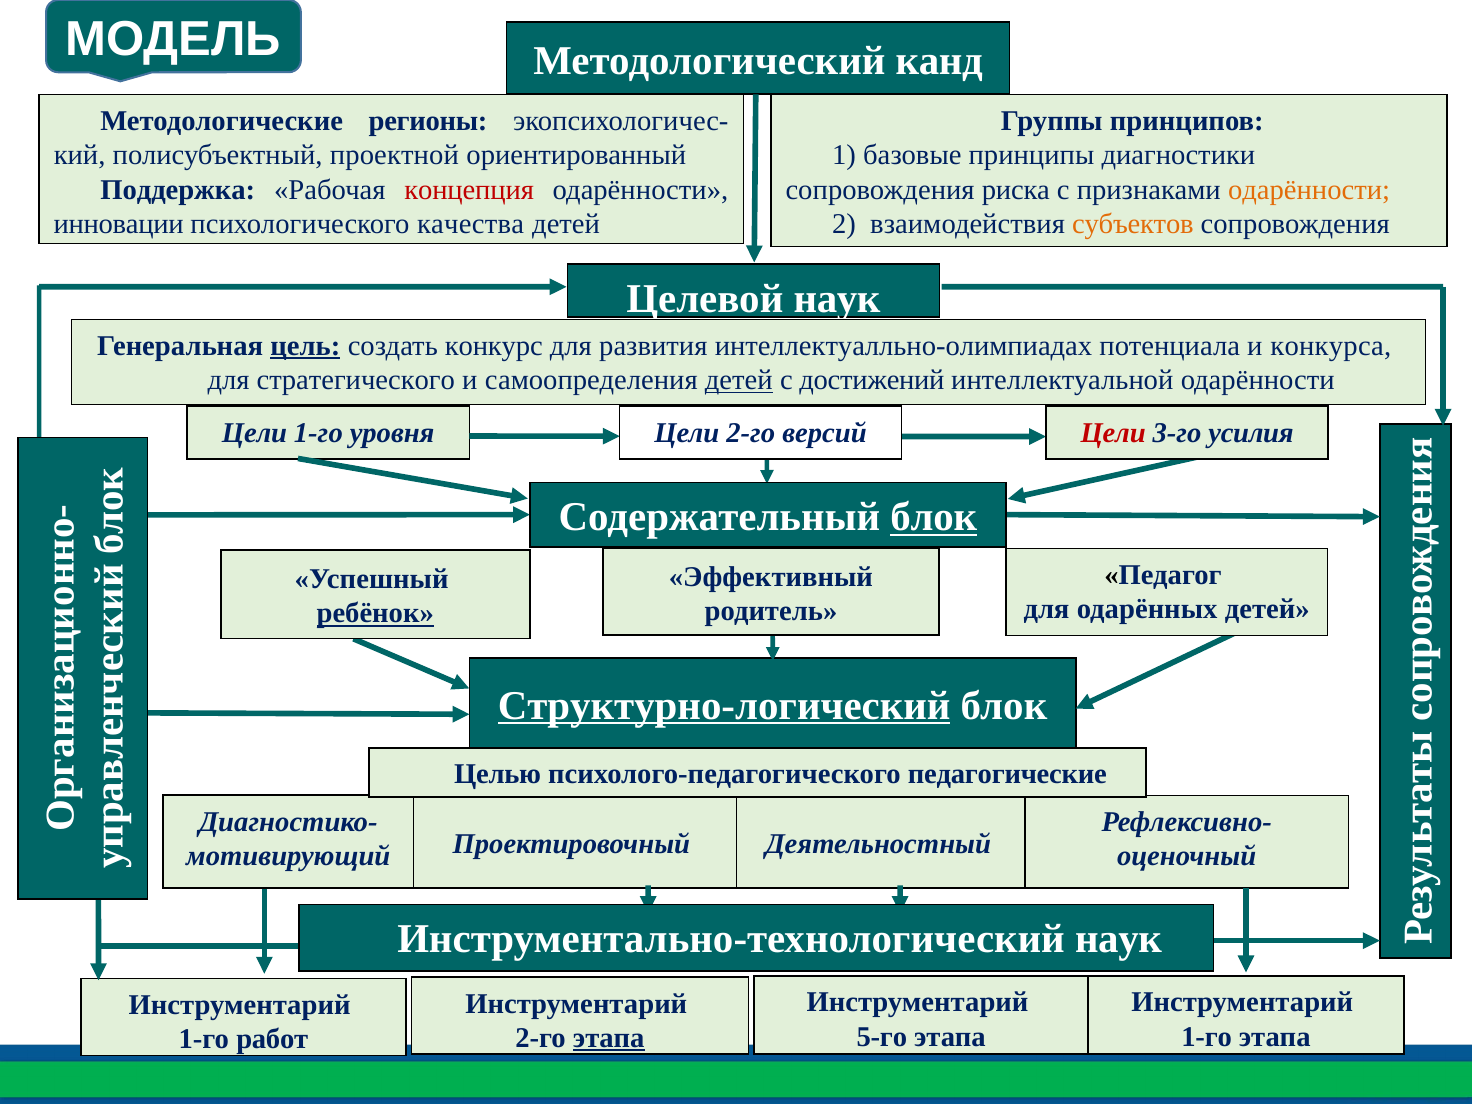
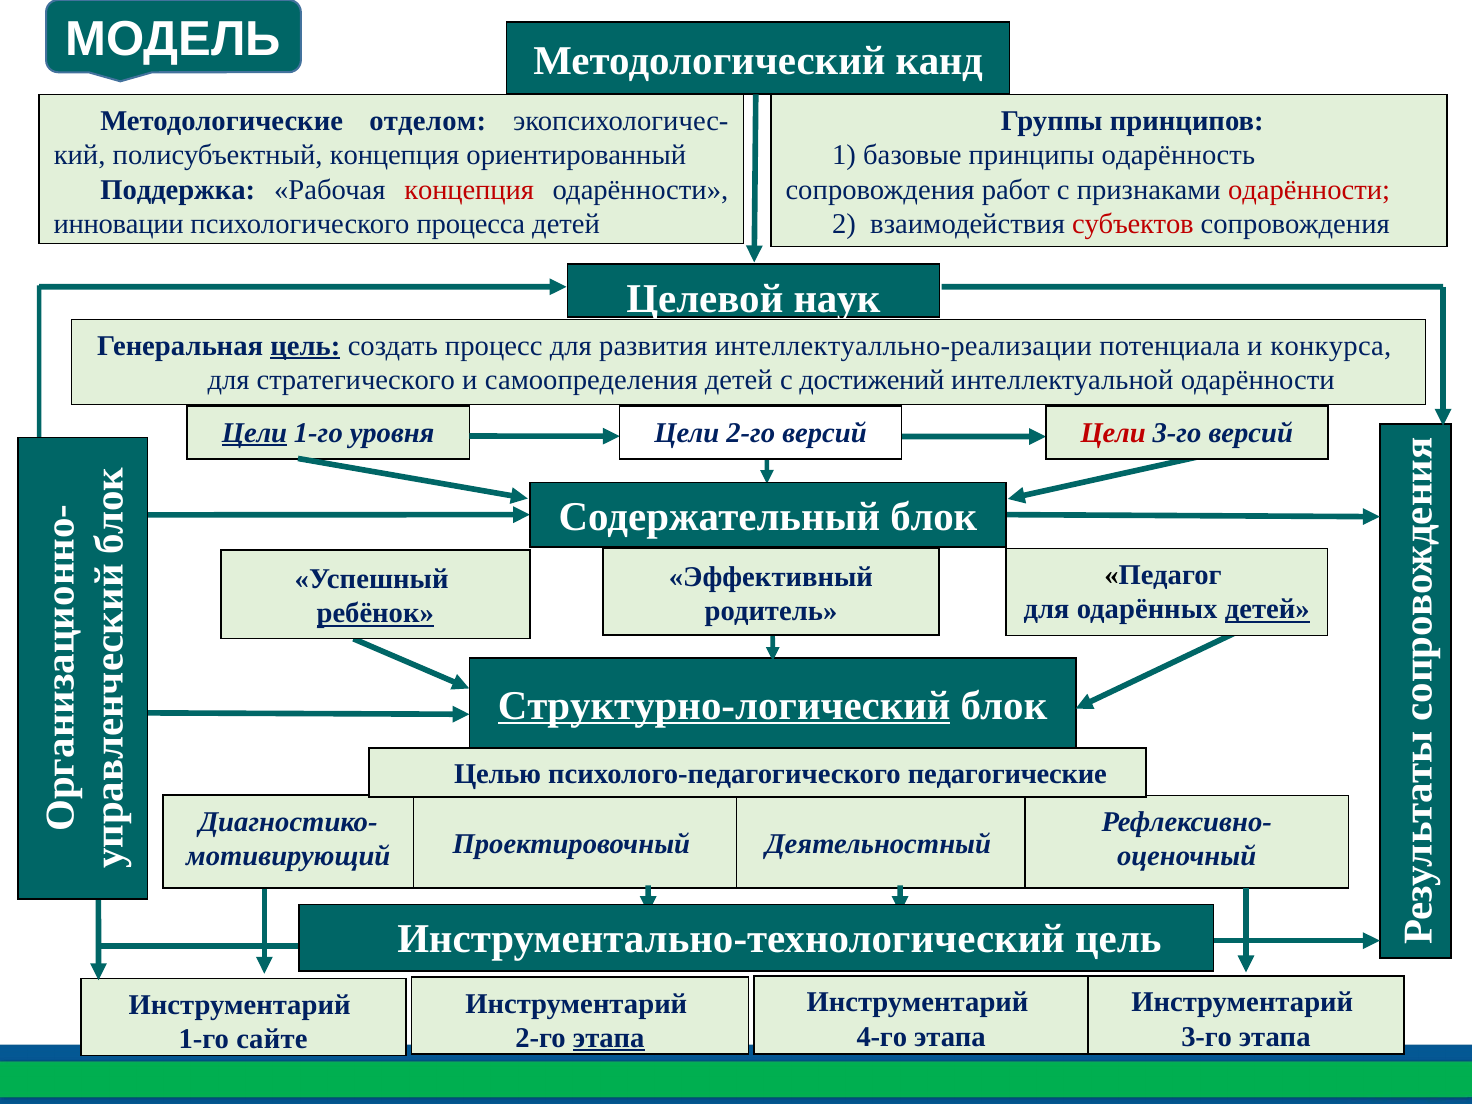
регионы: регионы -> отделом
полисубъектный проектной: проектной -> концепция
диагностики: диагностики -> одарённость
риска: риска -> работ
одарённости at (1309, 190) colour: orange -> red
качества: качества -> процесса
субъектов colour: orange -> red
конкурс: конкурс -> процесс
интеллектуалльно-олимпиадах: интеллектуалльно-олимпиадах -> интеллектуалльно-реализации
детей at (739, 380) underline: present -> none
Цели at (254, 433) underline: none -> present
3-го усилия: усилия -> версий
блок at (934, 517) underline: present -> none
детей at (1267, 609) underline: none -> present
Инструментально-технологический наук: наук -> цель
5-го: 5-го -> 4-го
1-го at (1207, 1037): 1-го -> 3-го
работ: работ -> сайте
